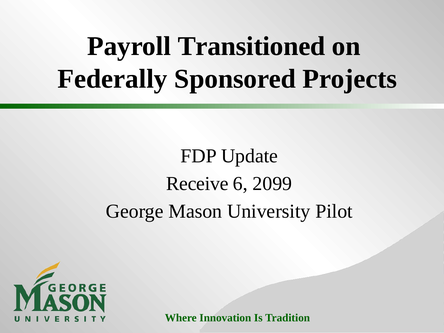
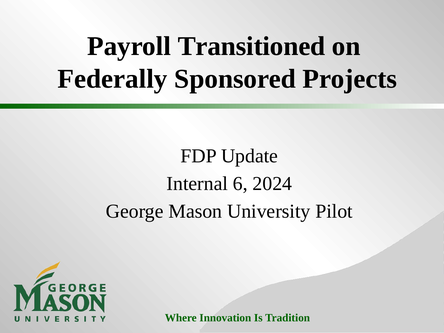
Receive: Receive -> Internal
2099: 2099 -> 2024
